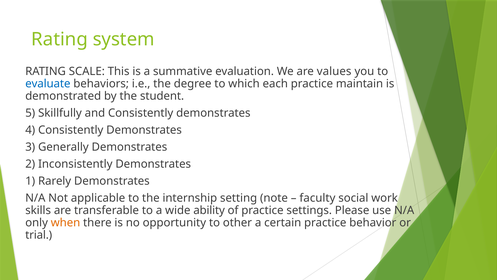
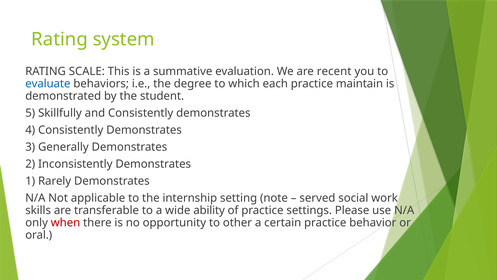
values: values -> recent
faculty: faculty -> served
when colour: orange -> red
trial: trial -> oral
